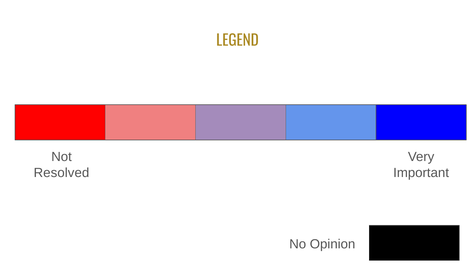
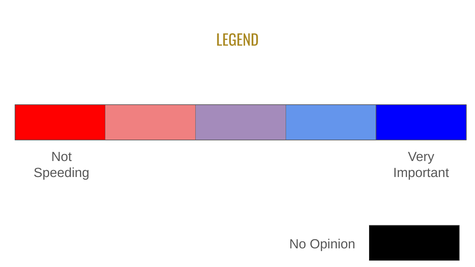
Resolved: Resolved -> Speeding
